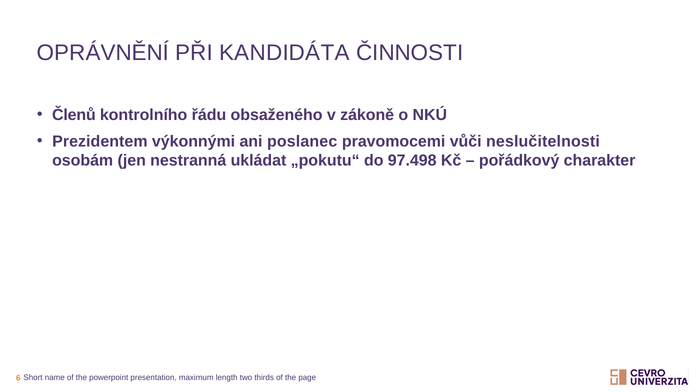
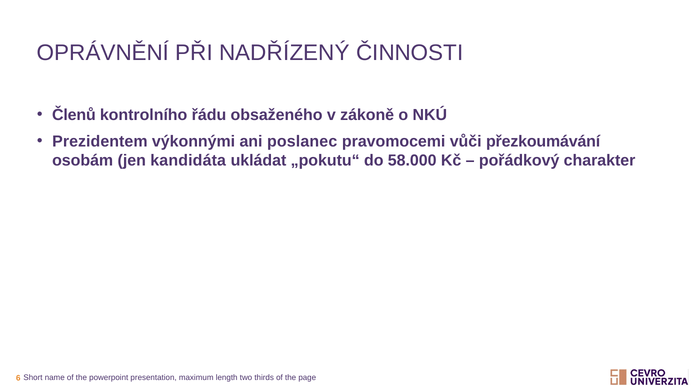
KANDIDÁTA: KANDIDÁTA -> NADŘÍZENÝ
neslučitelnosti: neslučitelnosti -> přezkoumávání
nestranná: nestranná -> kandidáta
97.498: 97.498 -> 58.000
